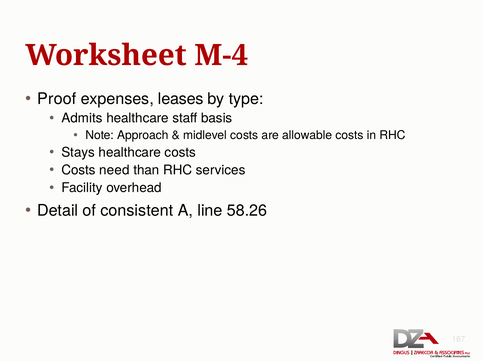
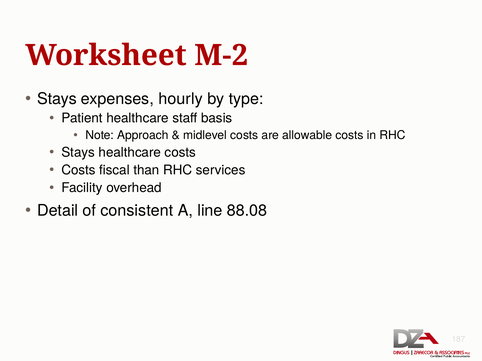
M-4: M-4 -> M-2
Proof at (57, 99): Proof -> Stays
leases: leases -> hourly
Admits: Admits -> Patient
need: need -> fiscal
58.26: 58.26 -> 88.08
